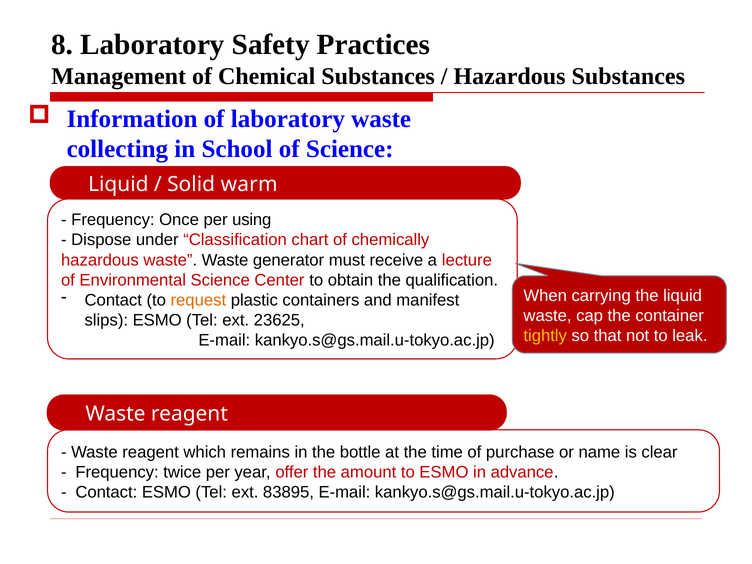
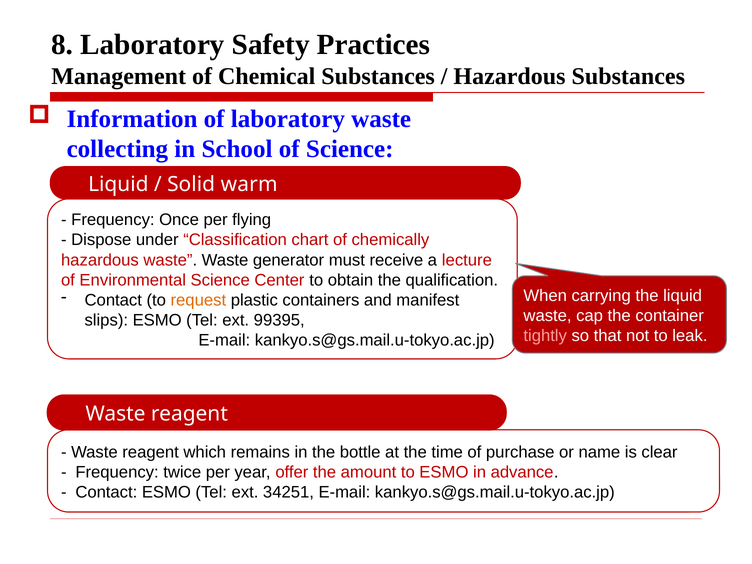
using: using -> flying
23625: 23625 -> 99395
tightly colour: yellow -> pink
83895: 83895 -> 34251
